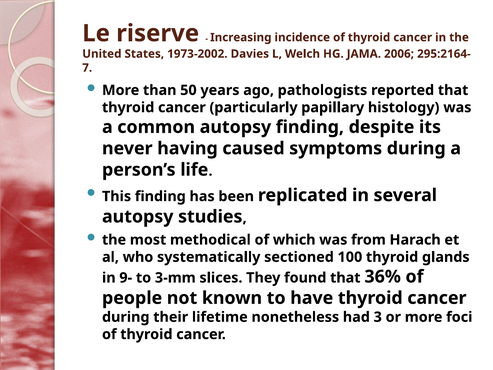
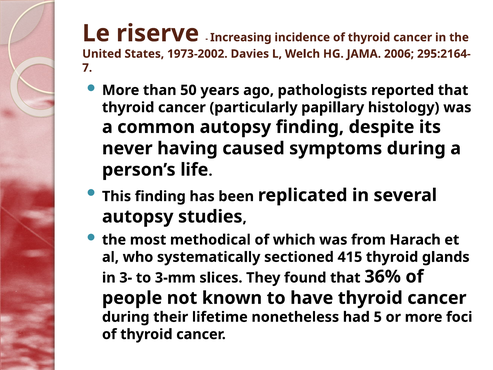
100: 100 -> 415
9-: 9- -> 3-
3: 3 -> 5
